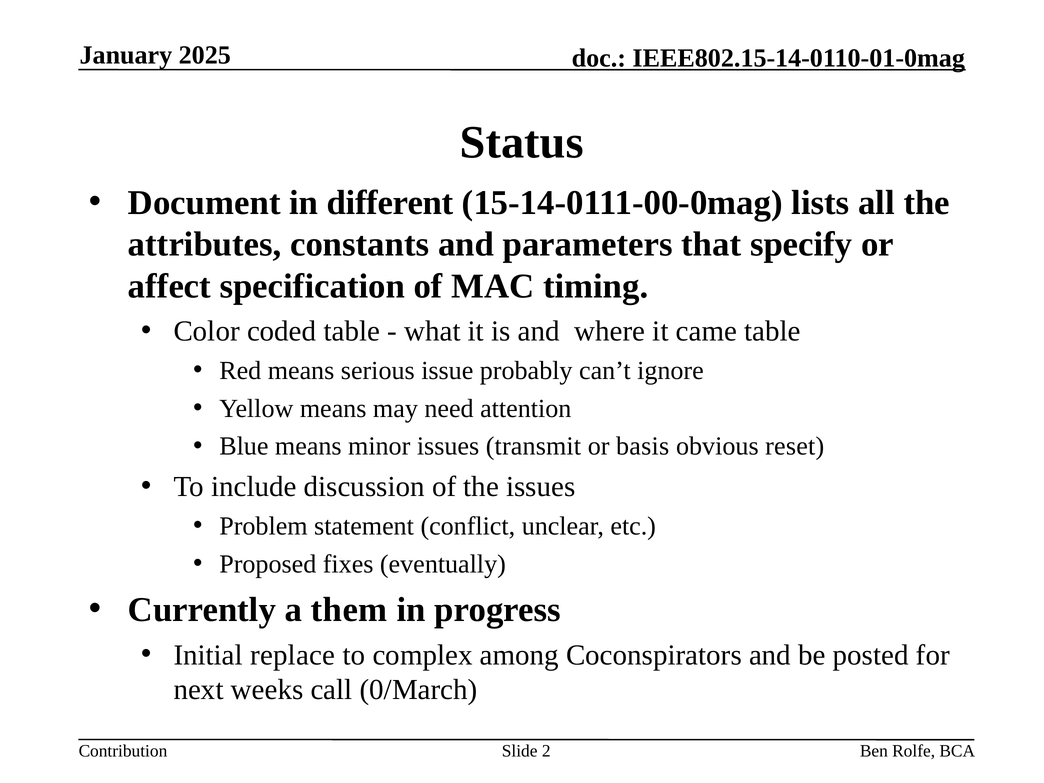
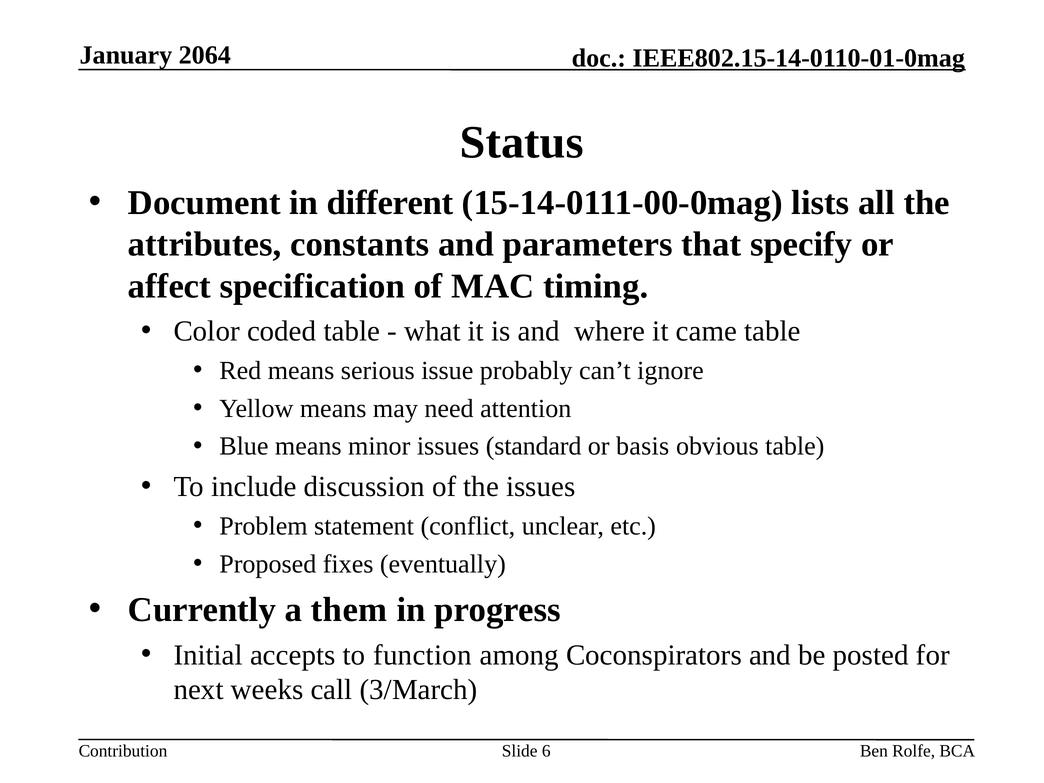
2025: 2025 -> 2064
transmit: transmit -> standard
obvious reset: reset -> table
replace: replace -> accepts
complex: complex -> function
0/March: 0/March -> 3/March
2: 2 -> 6
